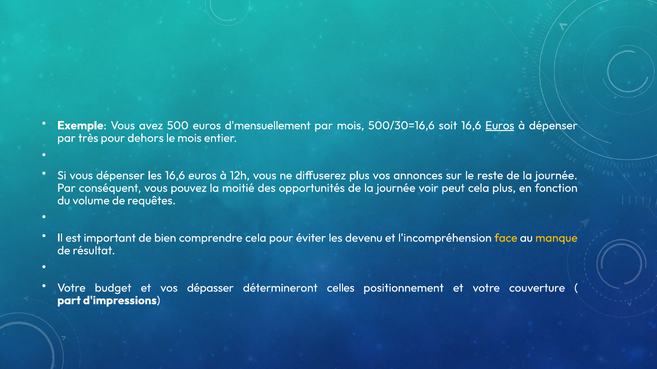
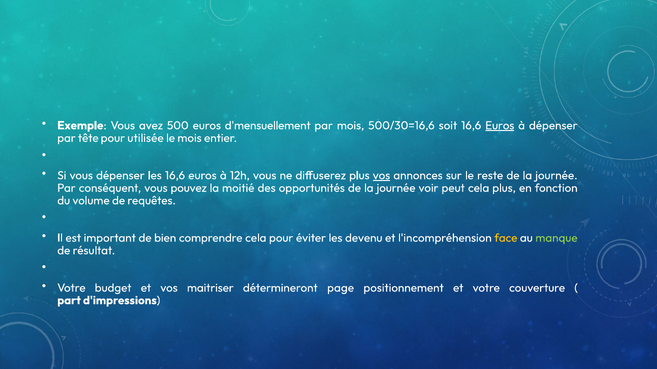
très: très -> tête
dehors: dehors -> utilisée
vos at (381, 176) underline: none -> present
manque colour: yellow -> light green
dépasser: dépasser -> maitriser
celles: celles -> page
